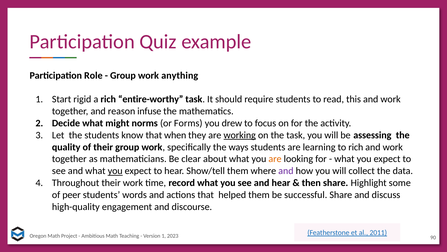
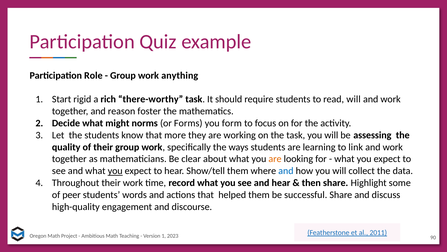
entire-worthy: entire-worthy -> there-worthy
read this: this -> will
infuse: infuse -> foster
drew: drew -> form
when: when -> more
working underline: present -> none
to rich: rich -> link
and at (286, 171) colour: purple -> blue
